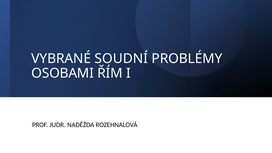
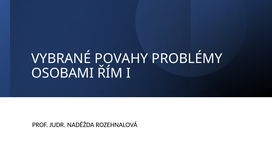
SOUDNÍ: SOUDNÍ -> POVAHY
